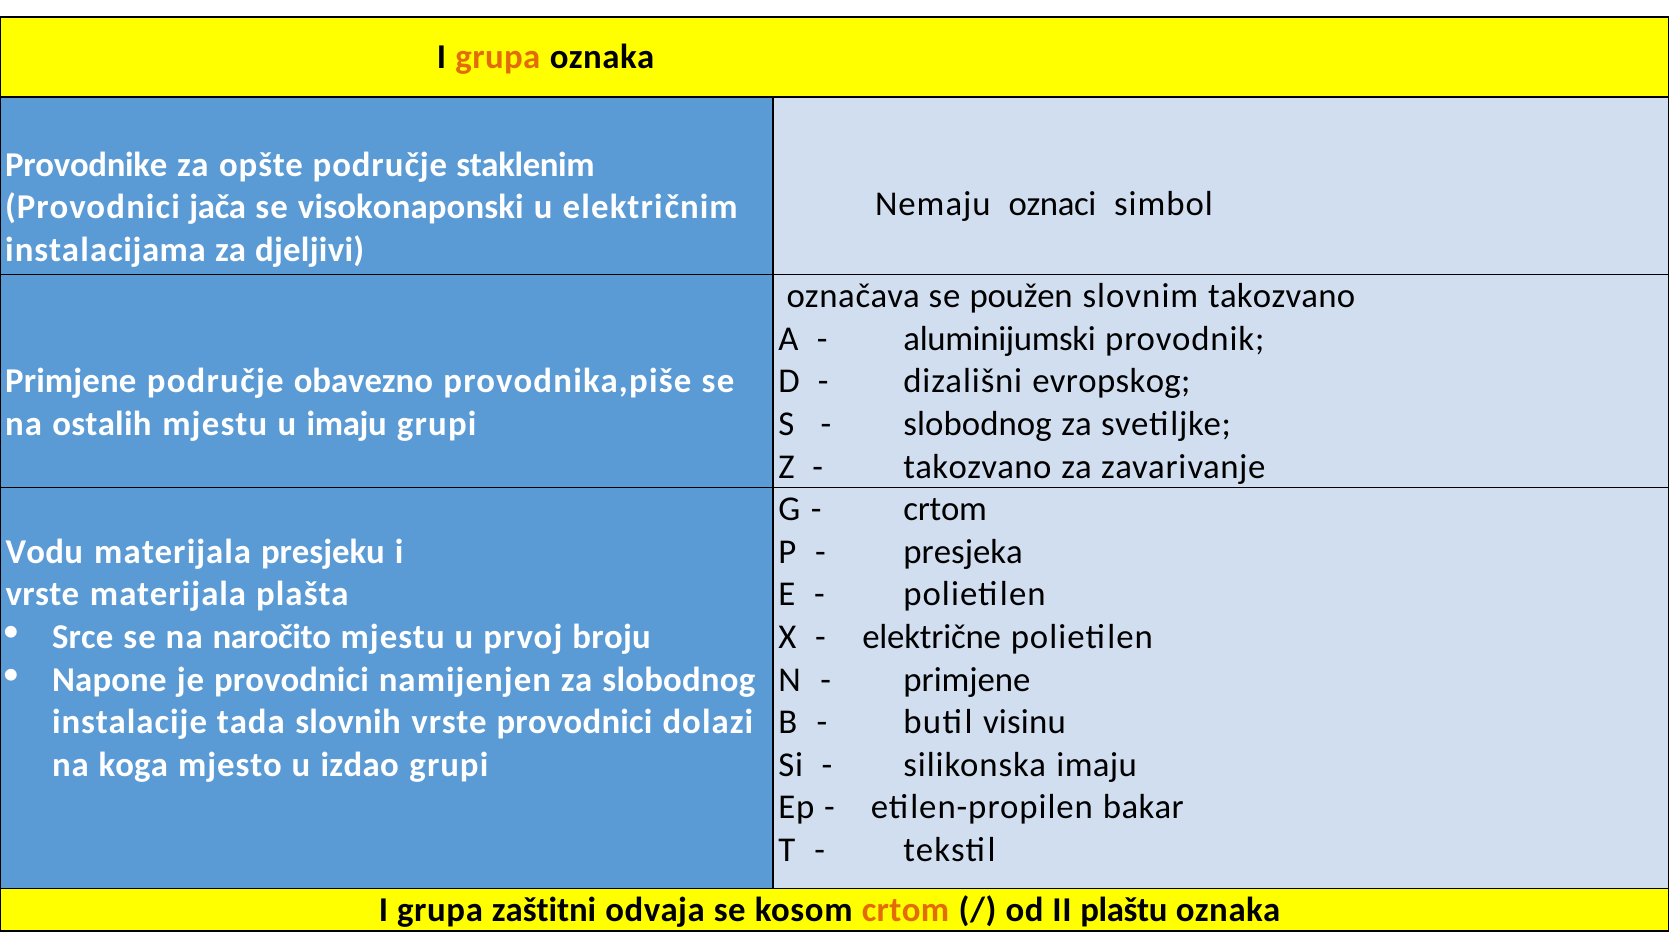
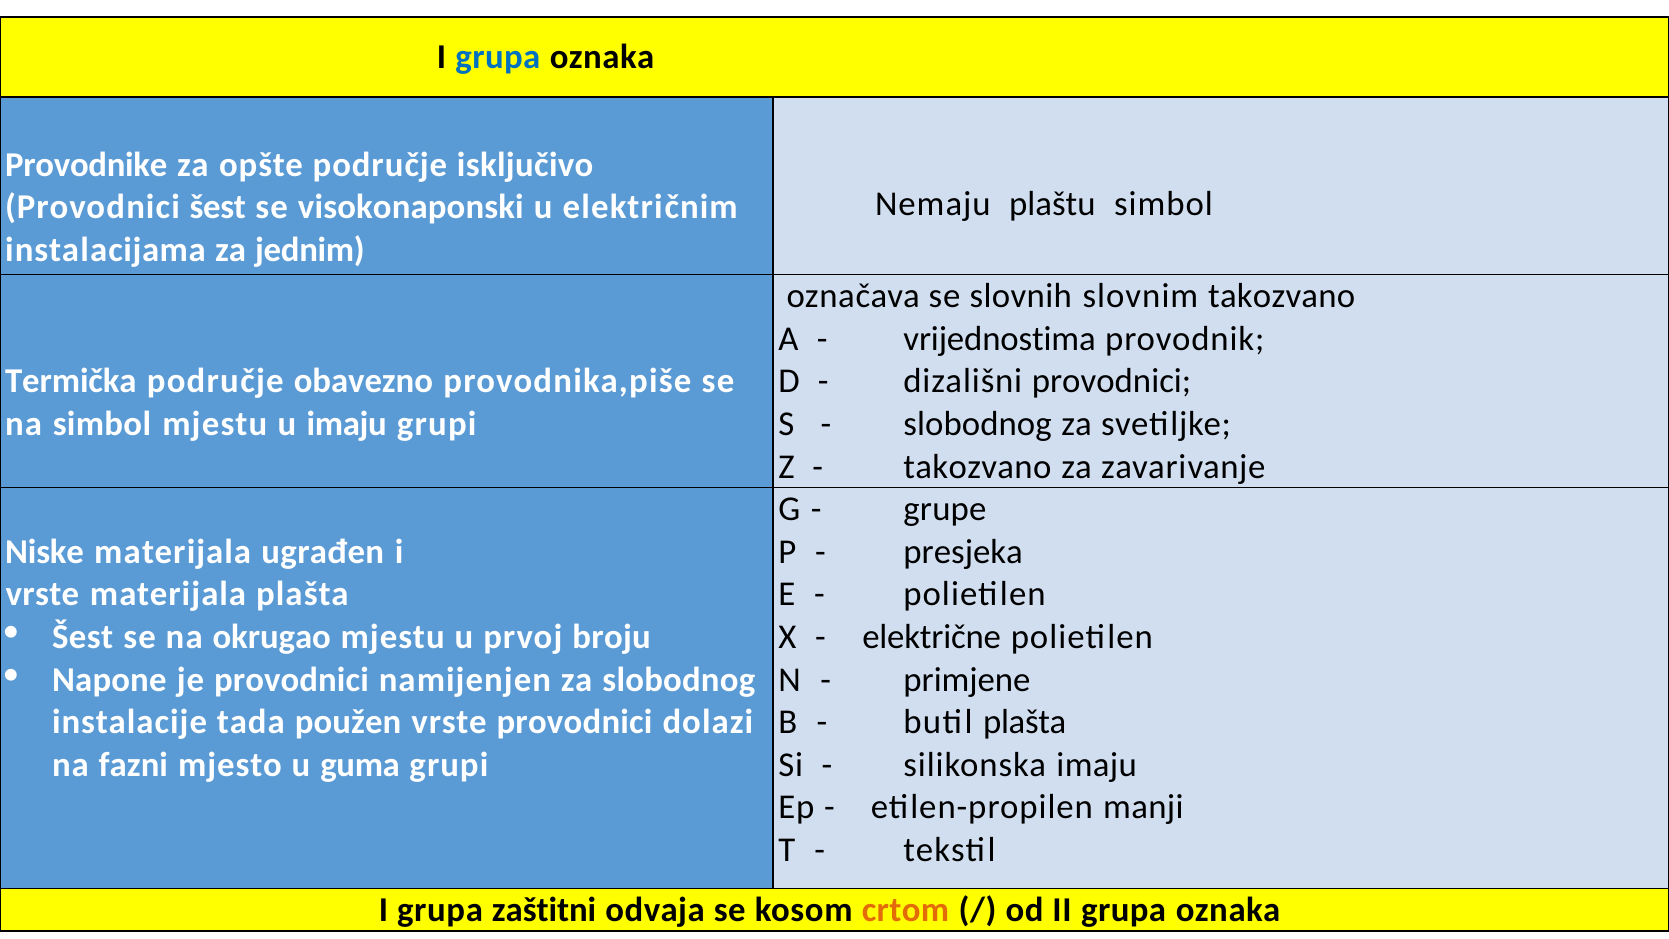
grupa at (498, 57) colour: orange -> blue
staklenim: staklenim -> isključivo
oznaci: oznaci -> plaštu
Provodnici jača: jača -> šest
djeljivi: djeljivi -> jednim
použen: použen -> slovnih
aluminijumski: aluminijumski -> vrijednostima
Primjene at (71, 381): Primjene -> Termička
dizališni evropskog: evropskog -> provodnici
na ostalih: ostalih -> simbol
crtom at (945, 509): crtom -> grupe
Vodu: Vodu -> Niske
presjeku: presjeku -> ugrađen
Srce at (83, 637): Srce -> Šest
naročito: naročito -> okrugao
slovnih: slovnih -> použen
butil visinu: visinu -> plašta
koga: koga -> fazni
izdao: izdao -> guma
bakar: bakar -> manji
II plaštu: plaštu -> grupa
